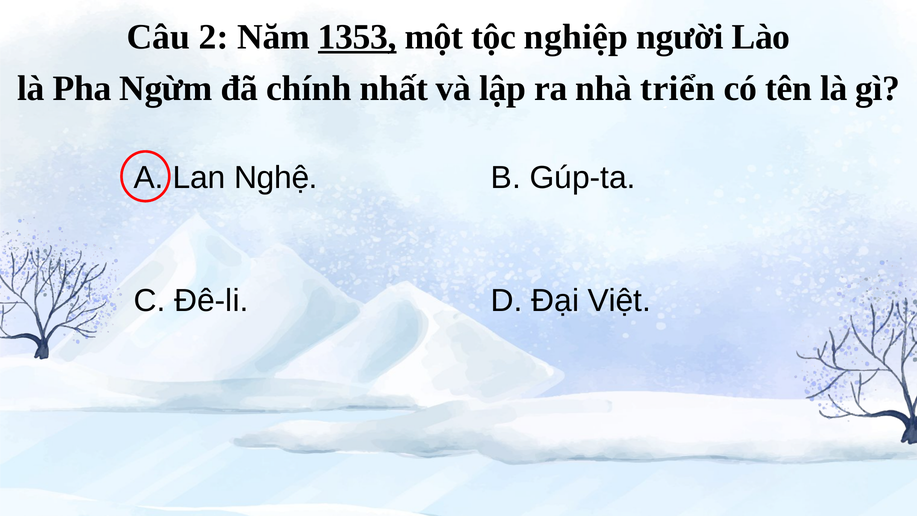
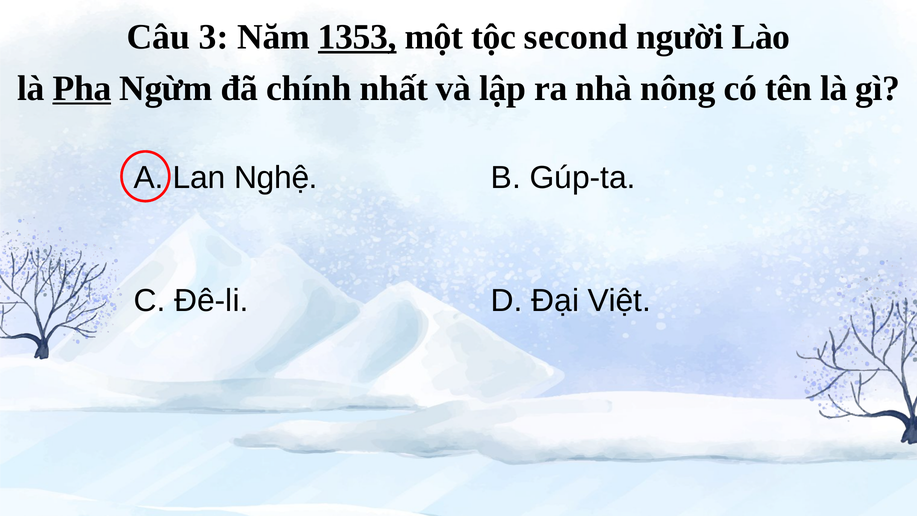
2: 2 -> 3
nghiệp: nghiệp -> second
Pha underline: none -> present
triển: triển -> nông
